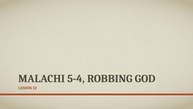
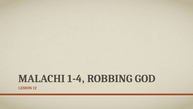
5-4: 5-4 -> 1-4
